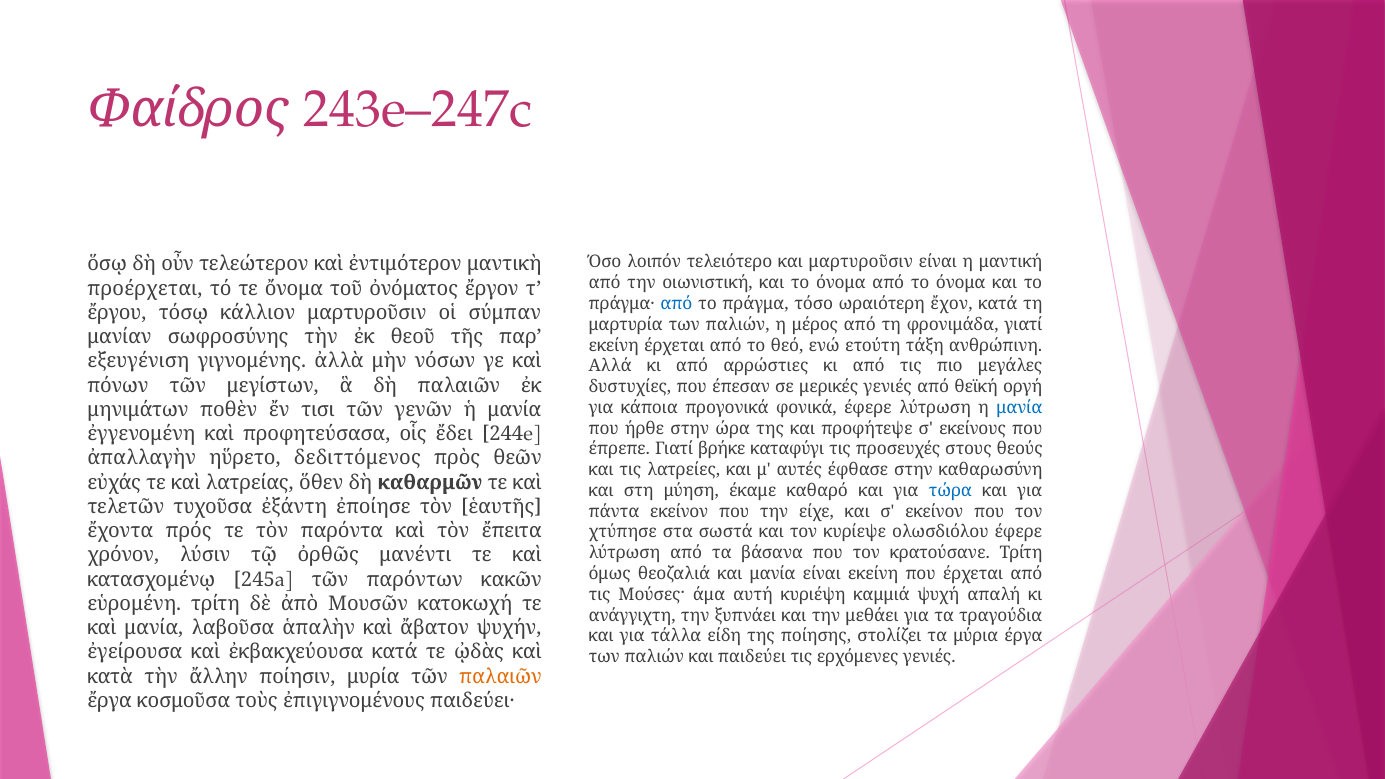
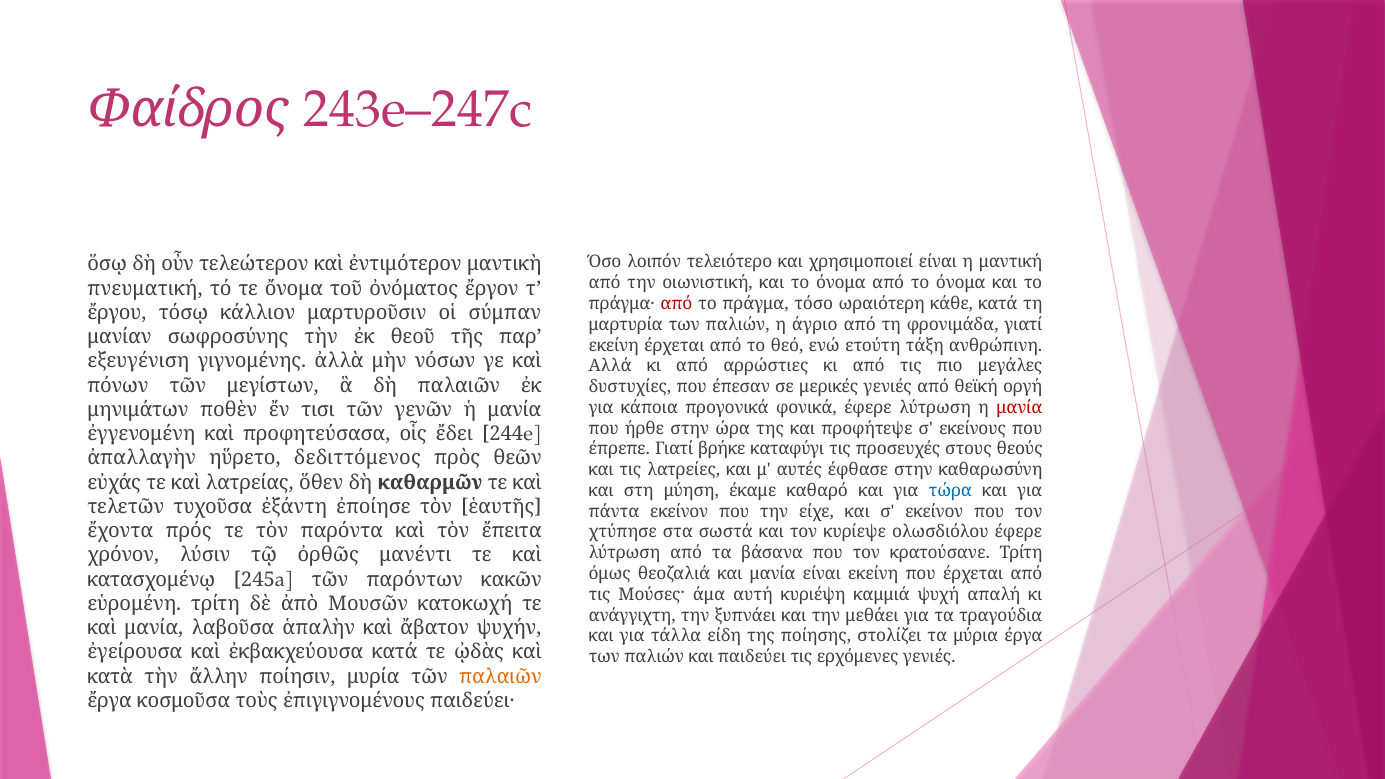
και μαρτυροῦσιν: μαρτυροῦσιν -> χρησιμοποιεί
προέρχεται: προέρχεται -> πνευματική
από at (676, 304) colour: blue -> red
ἔχον: ἔχον -> κάθε
μέρος: μέρος -> άγριο
μανία at (1019, 408) colour: blue -> red
